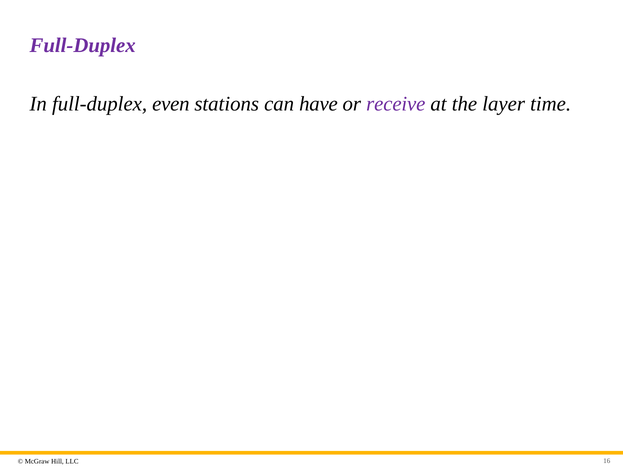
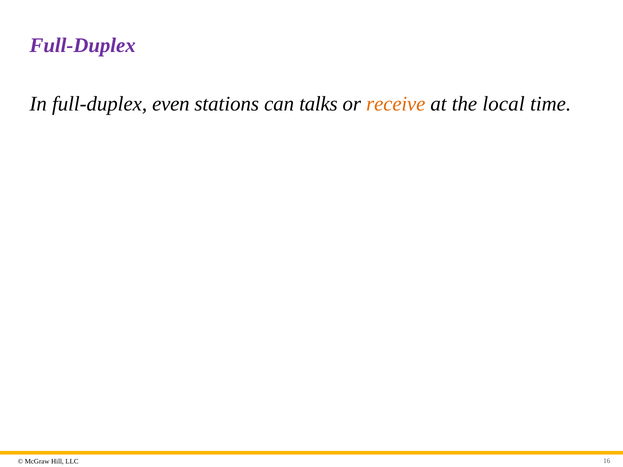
have: have -> talks
receive colour: purple -> orange
layer: layer -> local
